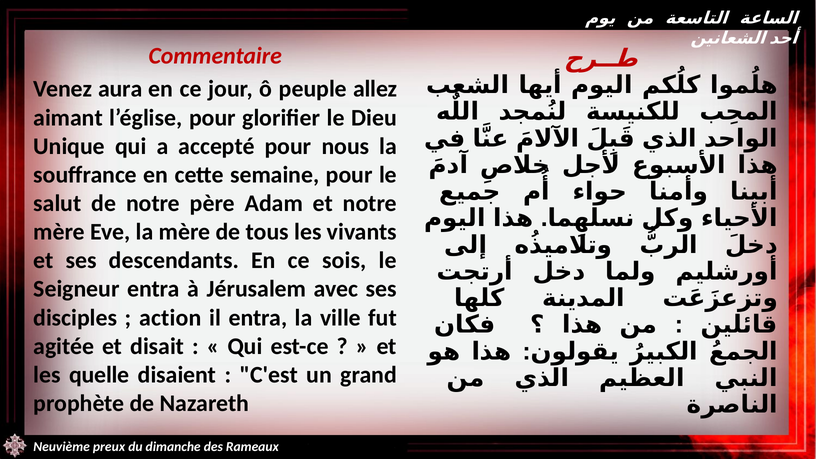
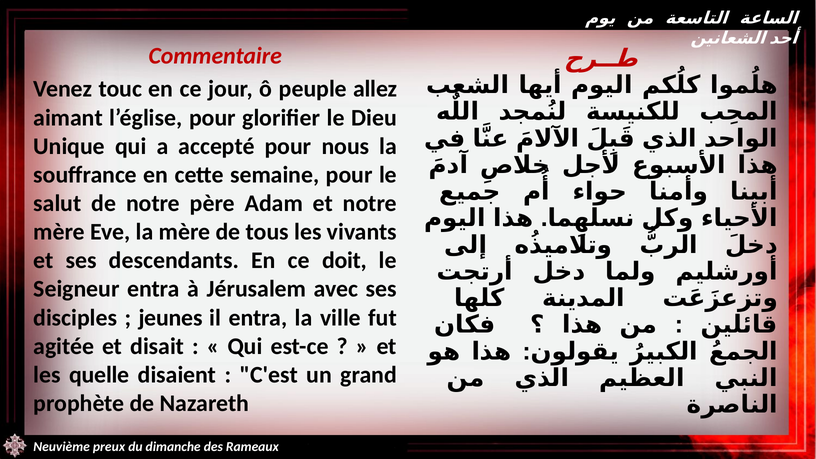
aura: aura -> touc
sois: sois -> doit
action: action -> jeunes
